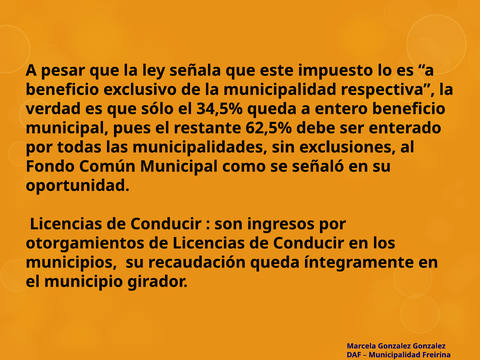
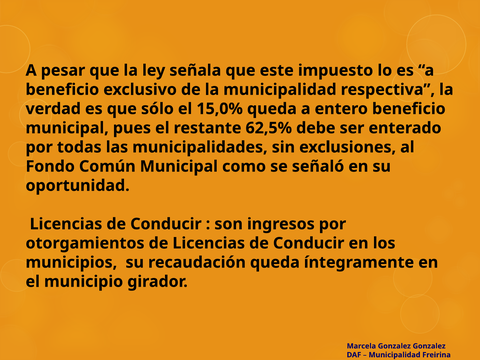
34,5%: 34,5% -> 15,0%
